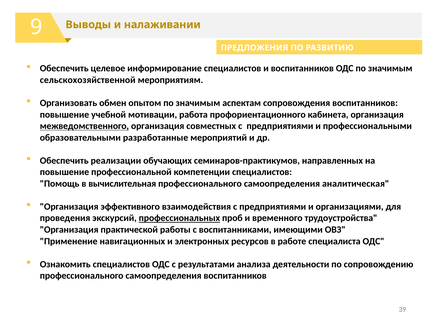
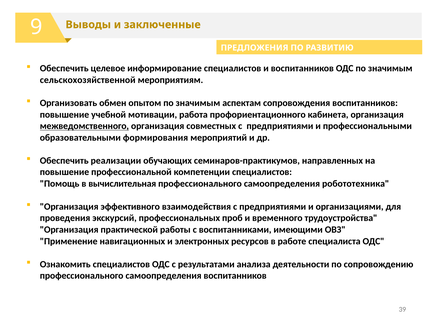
налаживании: налаживании -> заключенные
разработанные: разработанные -> формирования
аналитическая: аналитическая -> робототехника
профессиональных underline: present -> none
